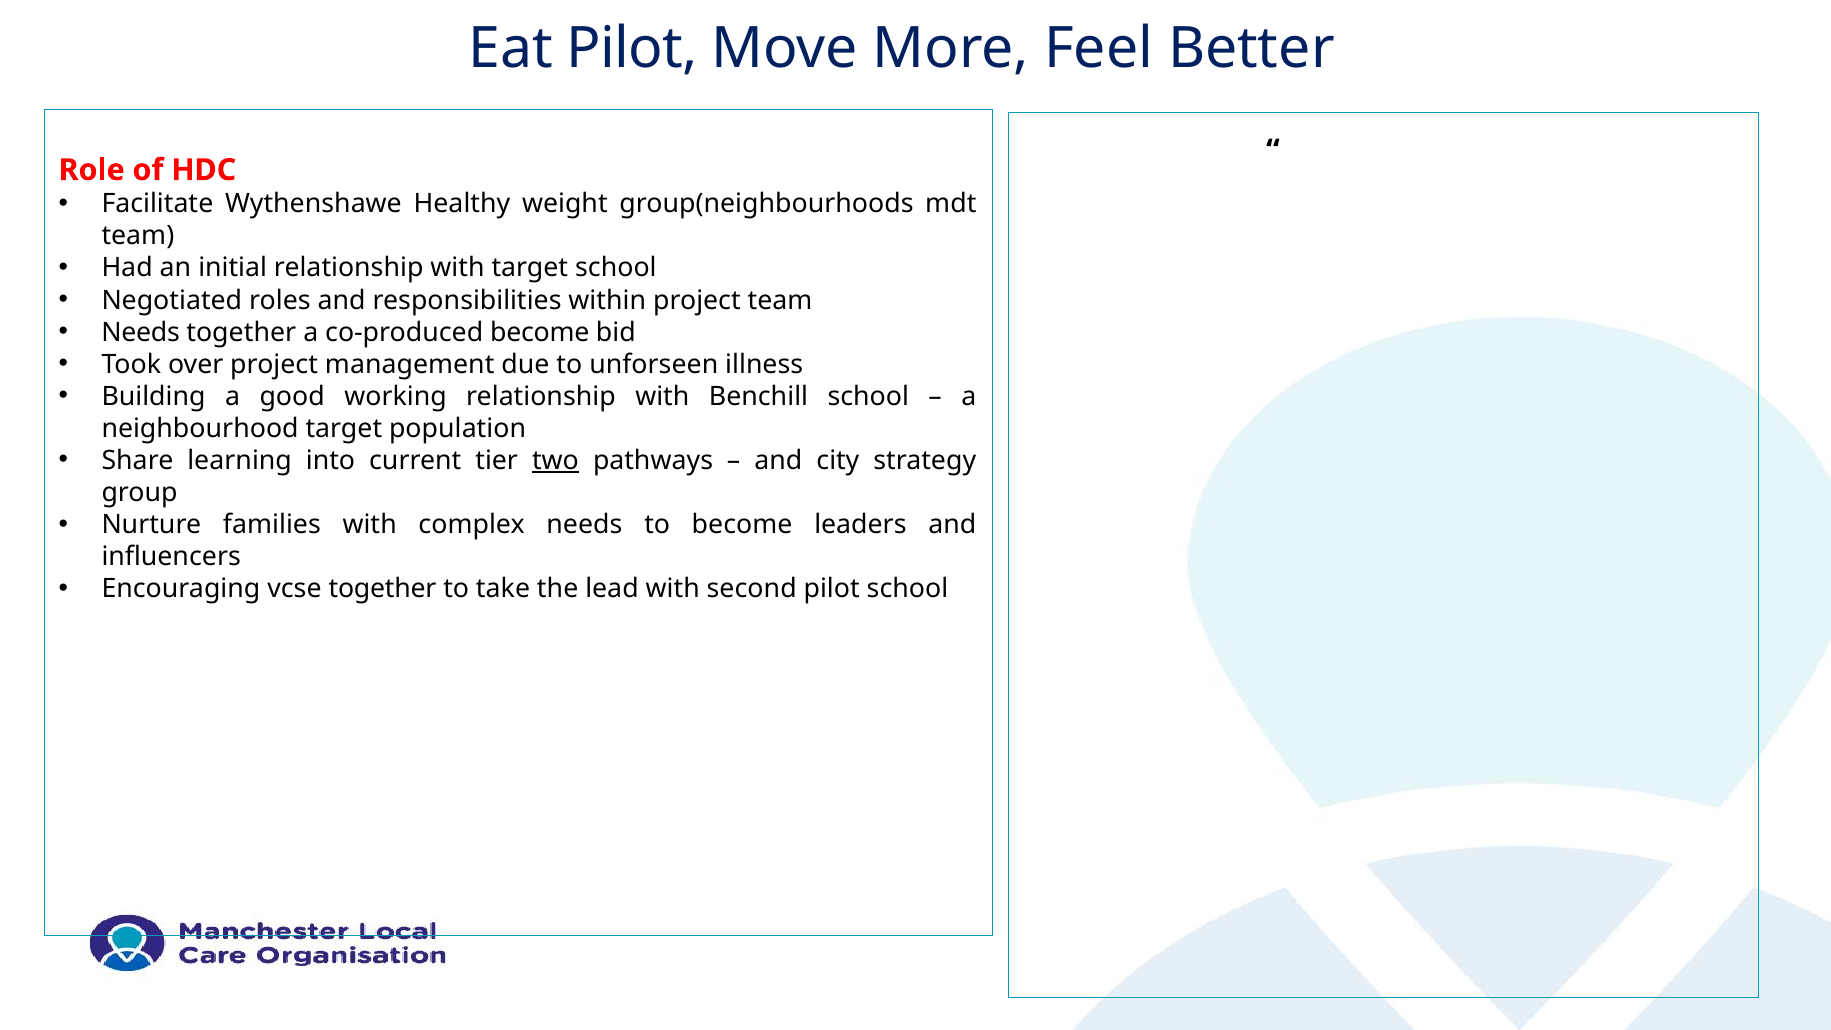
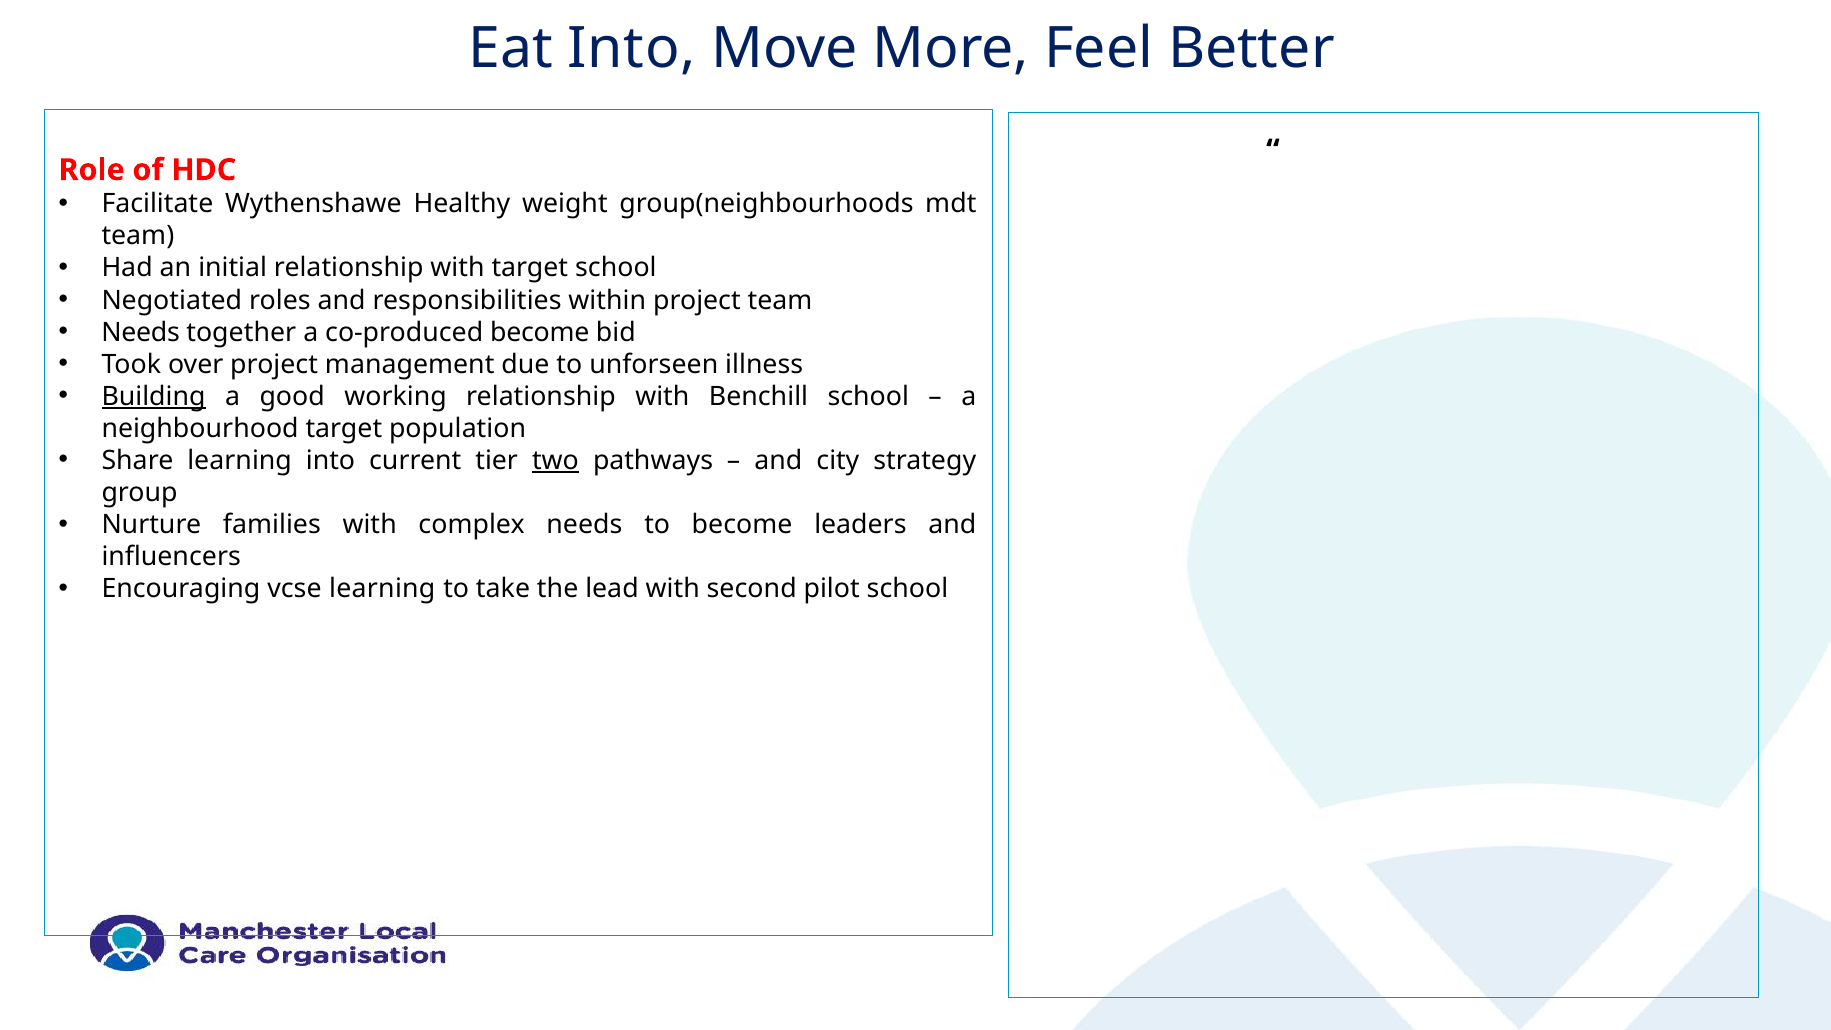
Eat Pilot: Pilot -> Into
Building underline: none -> present
vcse together: together -> learning
